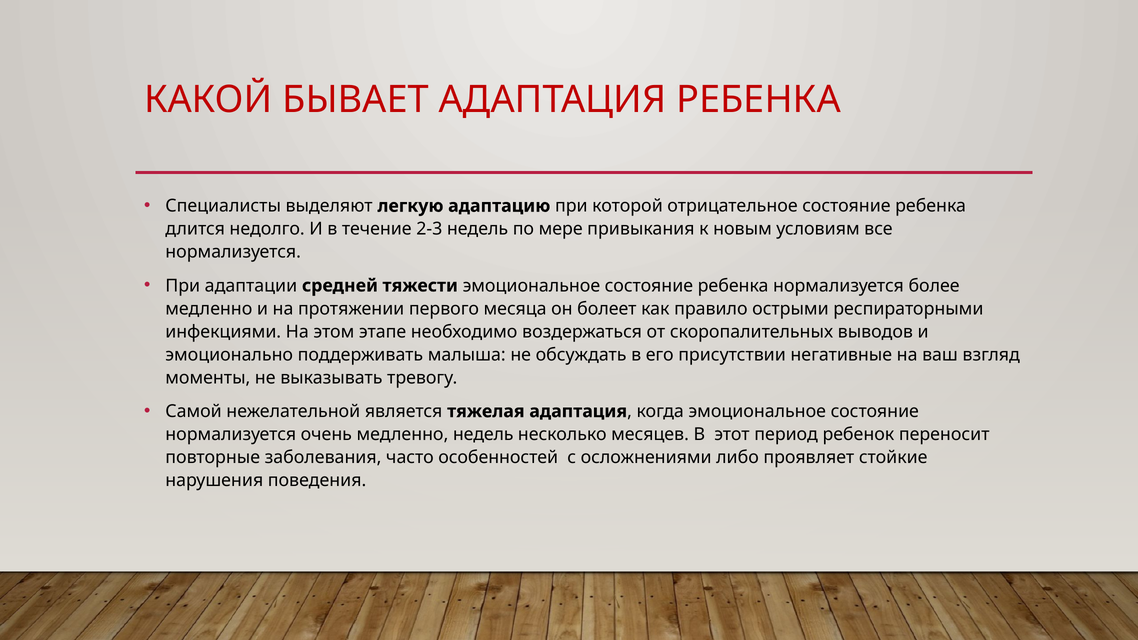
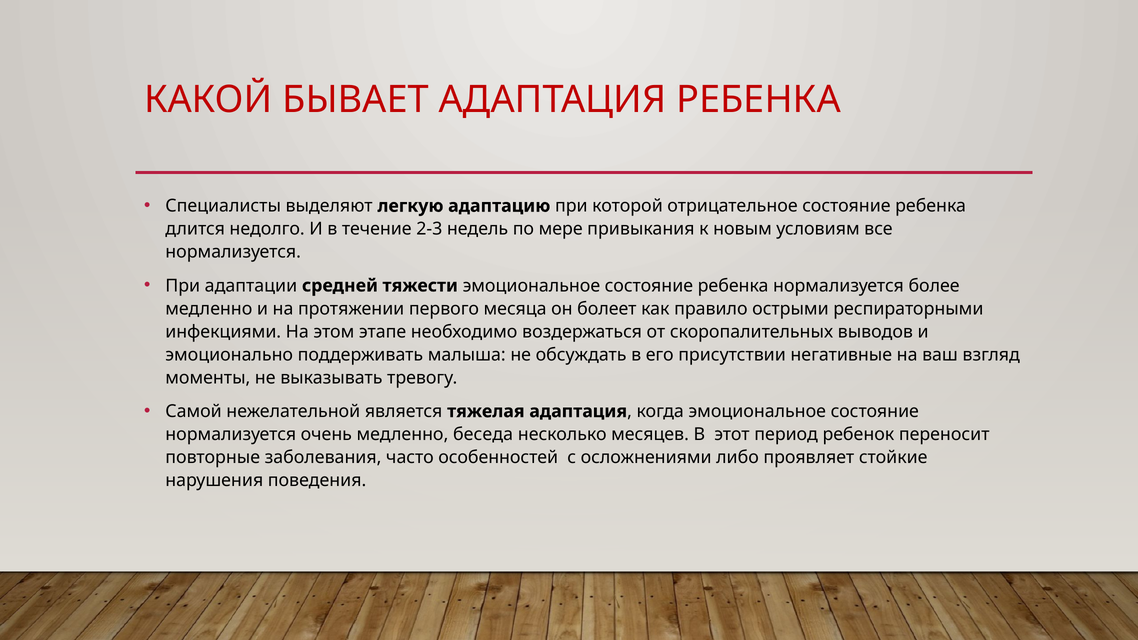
медленно недель: недель -> беседа
